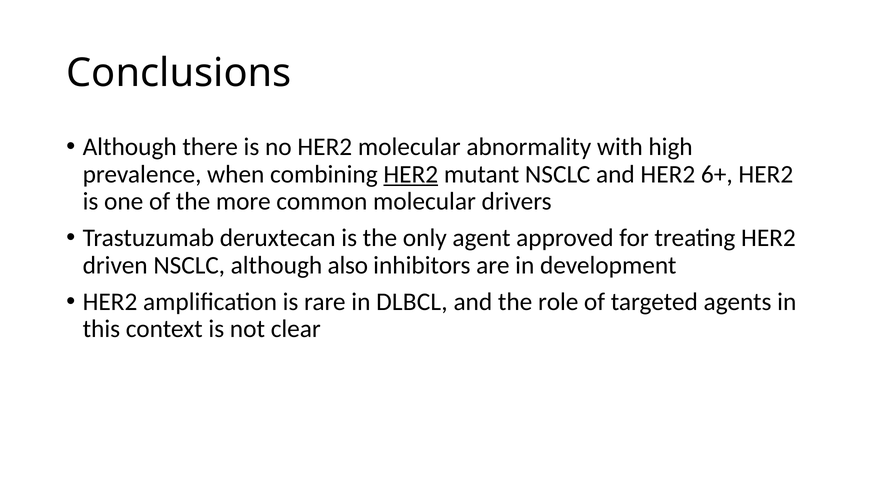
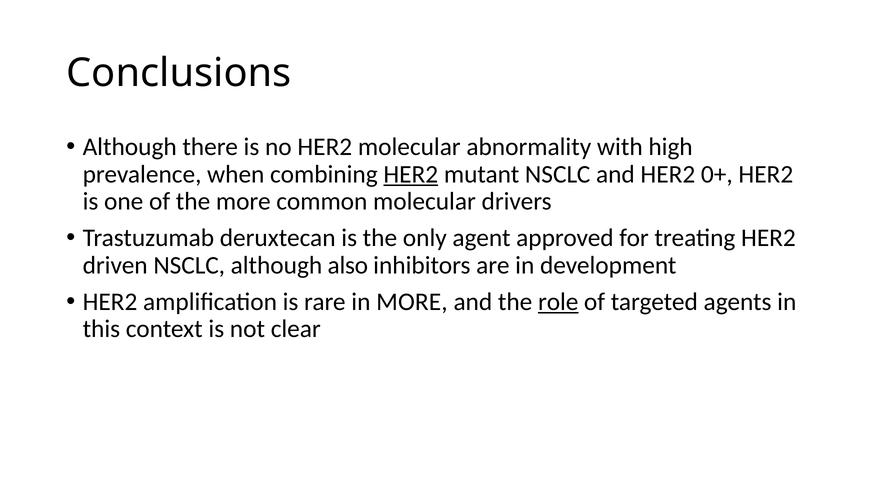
6+: 6+ -> 0+
in DLBCL: DLBCL -> MORE
role underline: none -> present
